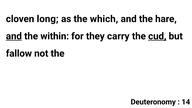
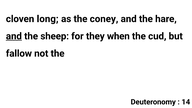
which: which -> coney
within: within -> sheep
carry: carry -> when
cud underline: present -> none
